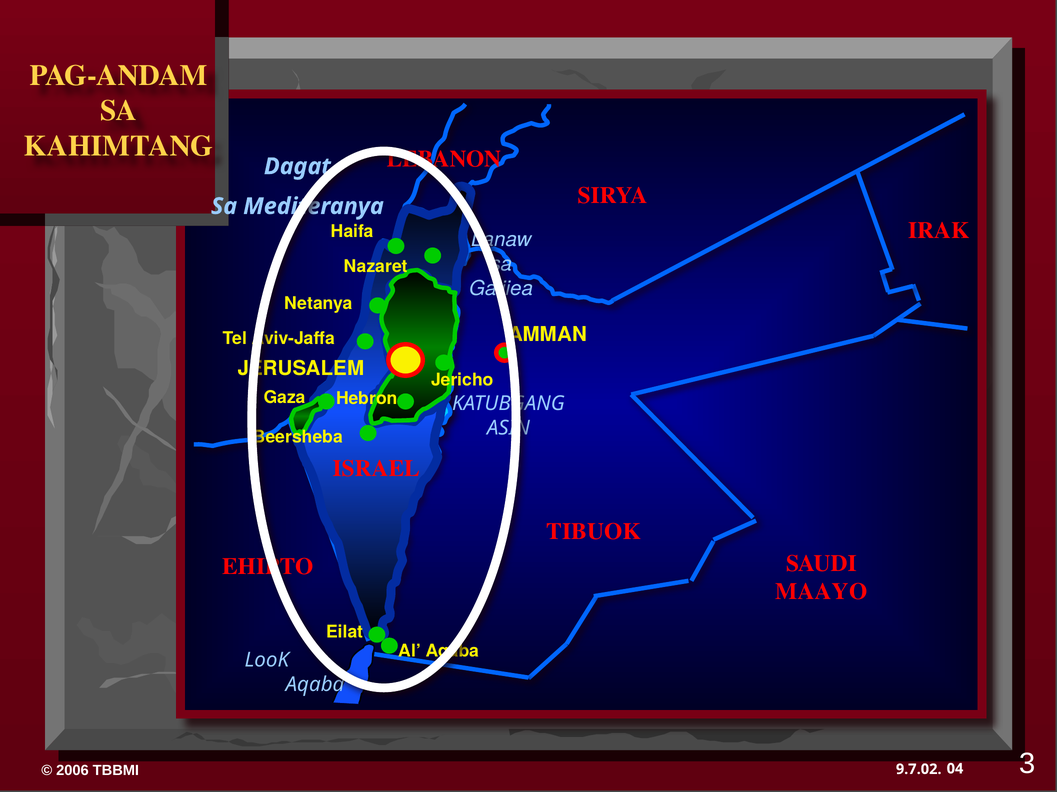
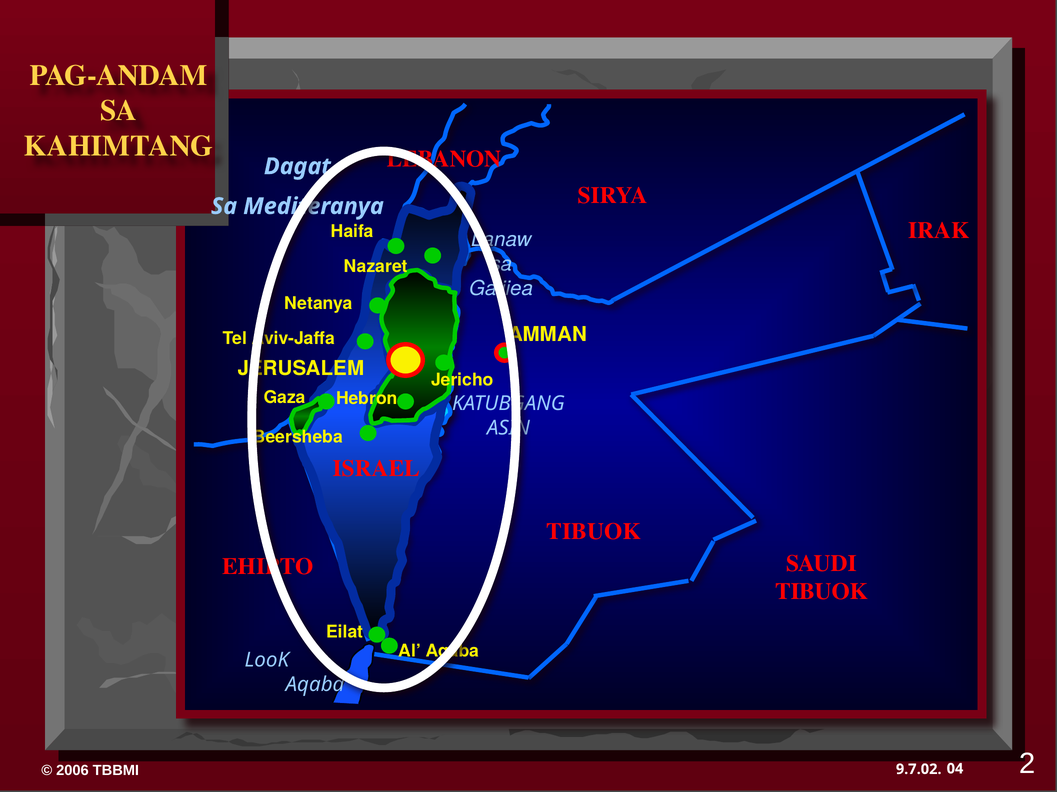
MAAYO at (821, 592): MAAYO -> TIBUOK
3: 3 -> 2
